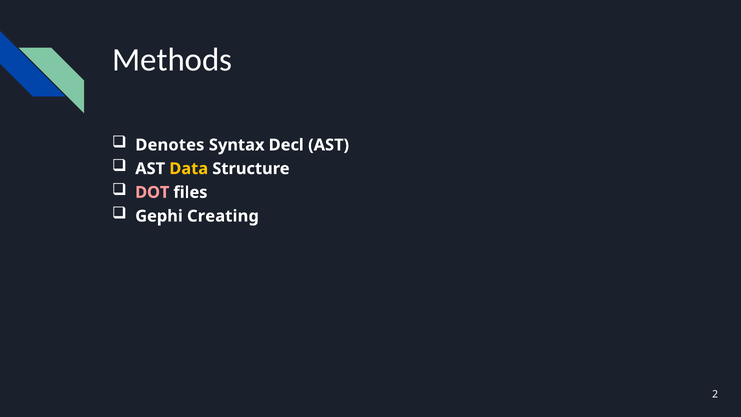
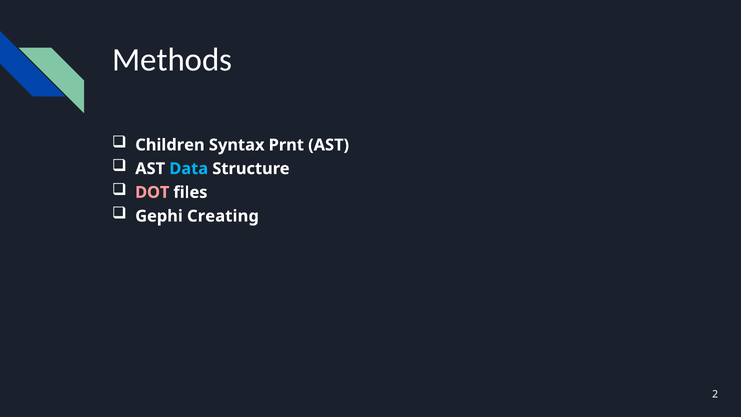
Denotes: Denotes -> Children
Decl: Decl -> Prnt
Data colour: yellow -> light blue
